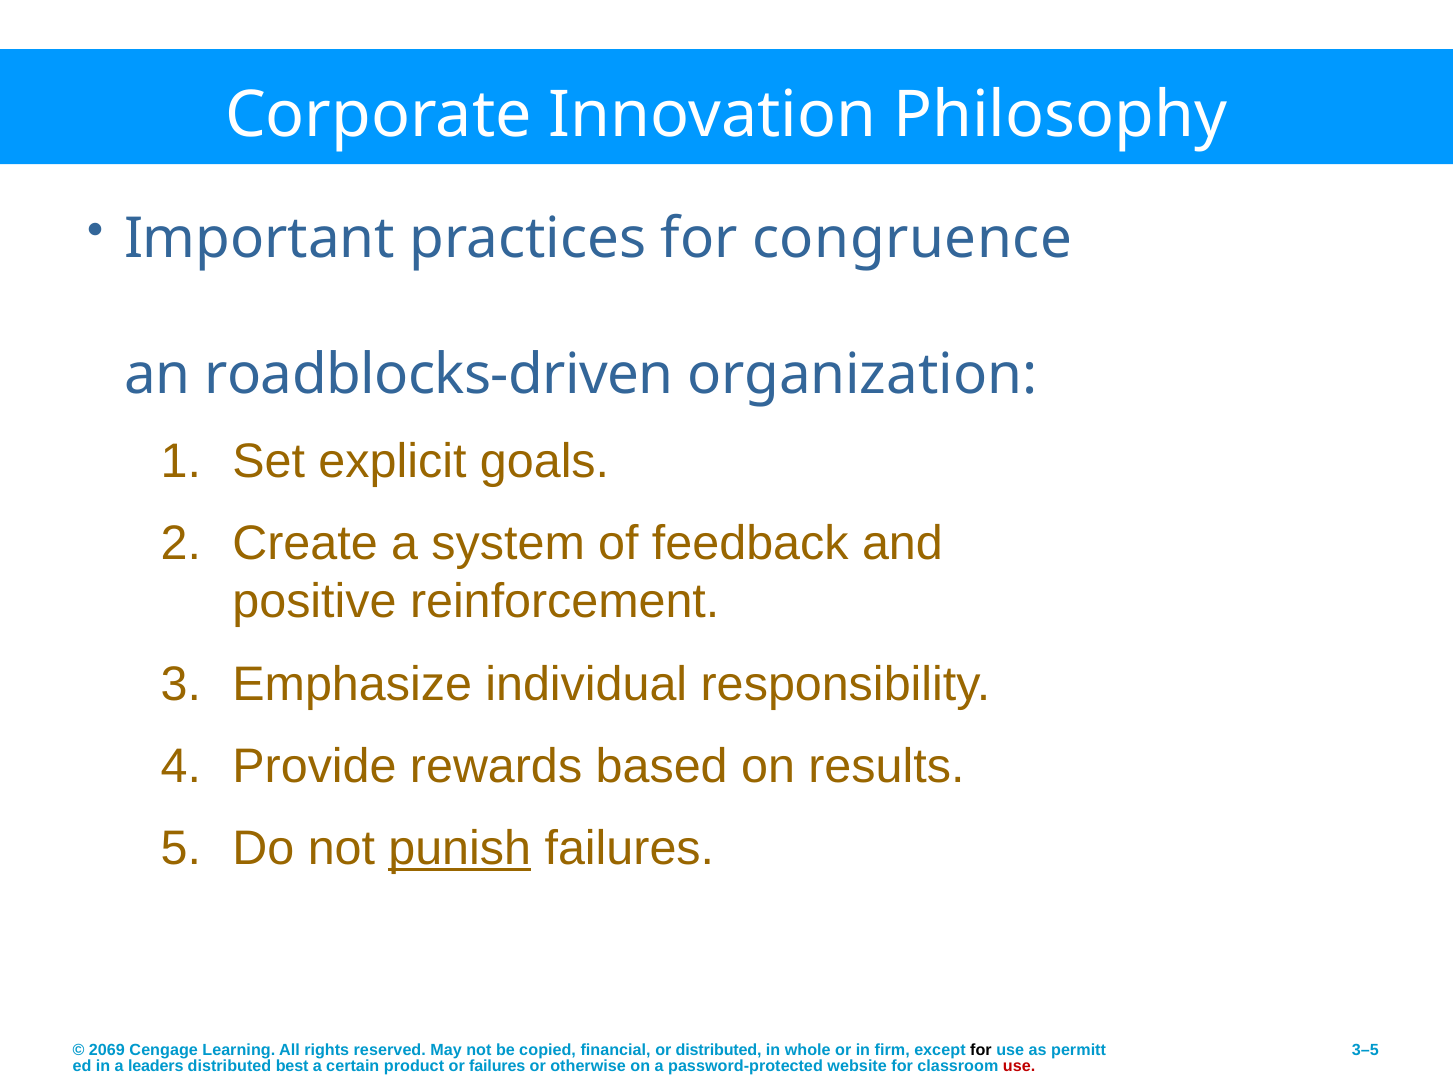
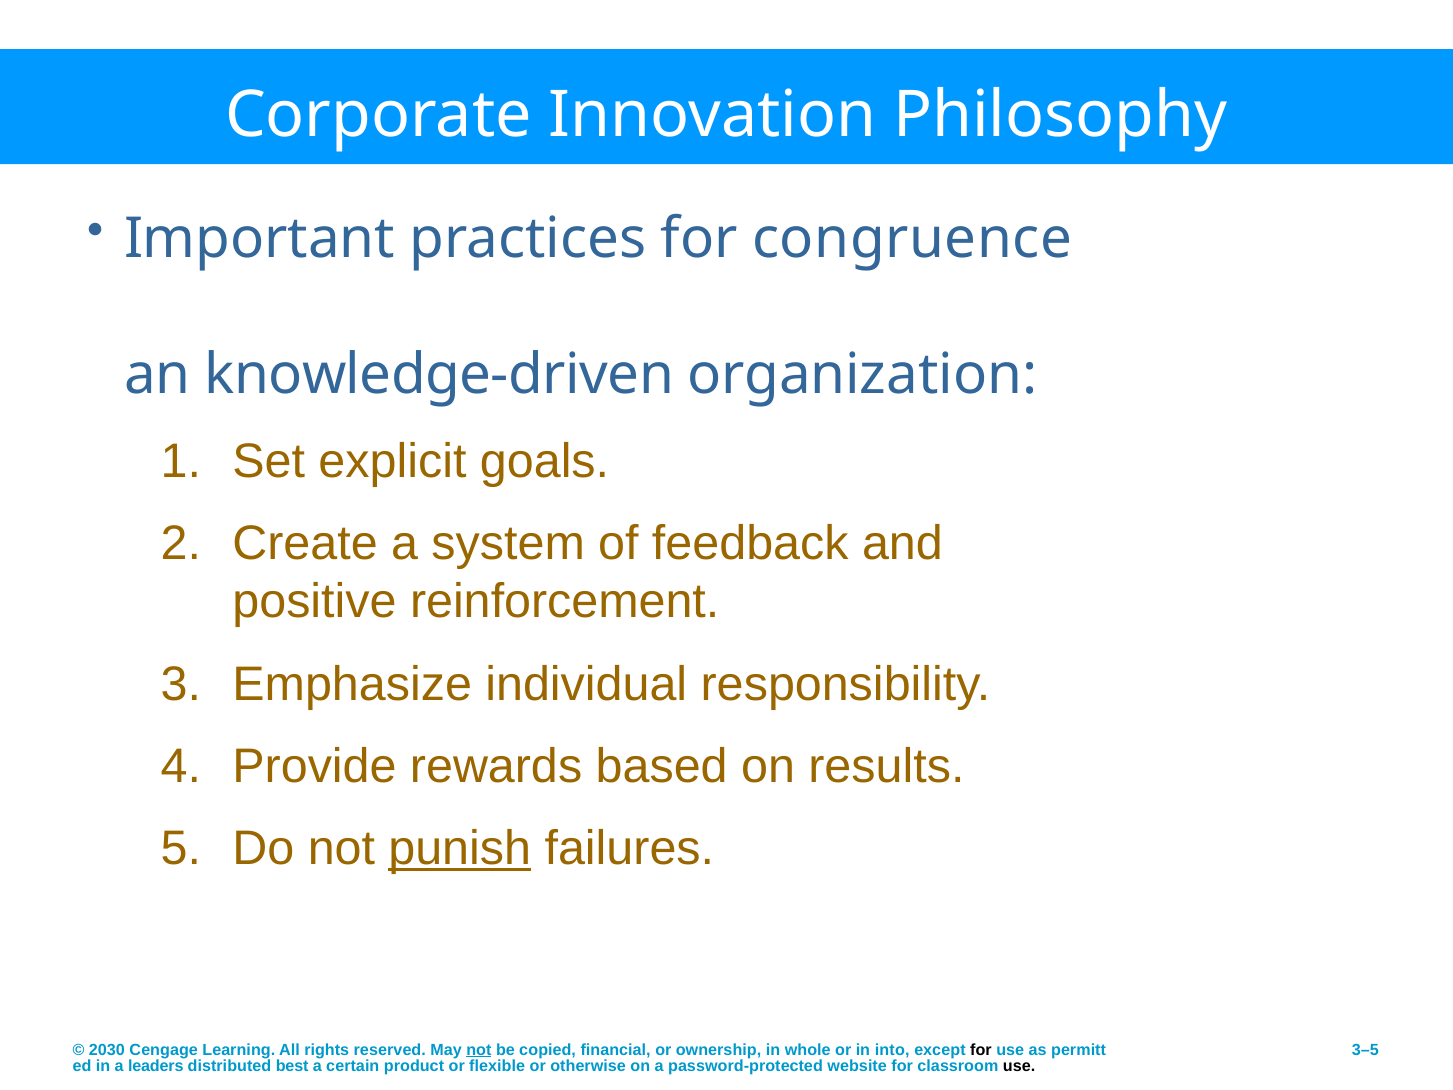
roadblocks-driven: roadblocks-driven -> knowledge-driven
2069: 2069 -> 2030
not at (479, 1050) underline: none -> present
or distributed: distributed -> ownership
firm: firm -> into
or failures: failures -> flexible
use at (1019, 1066) colour: red -> black
